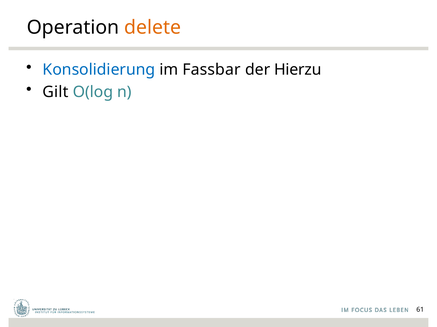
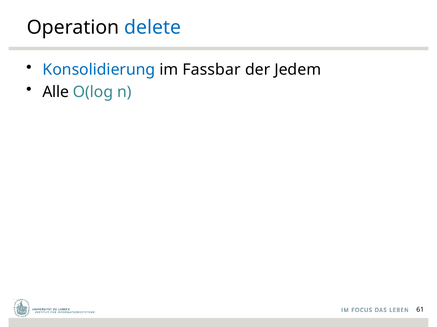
delete colour: orange -> blue
Hierzu: Hierzu -> Jedem
Gilt: Gilt -> Alle
